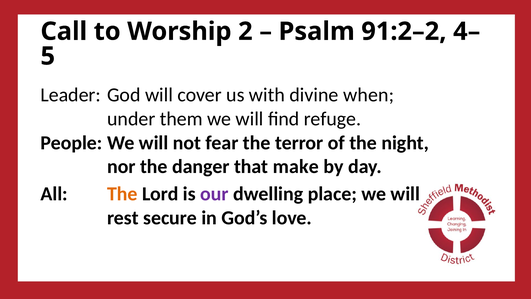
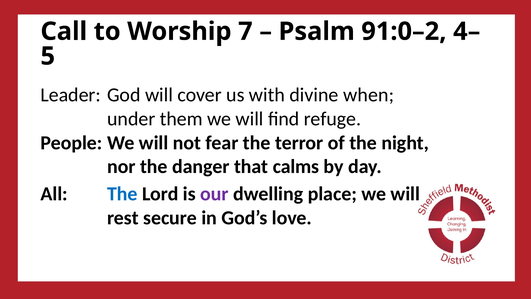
2: 2 -> 7
91:2–2: 91:2–2 -> 91:0–2
make: make -> calms
The at (122, 194) colour: orange -> blue
